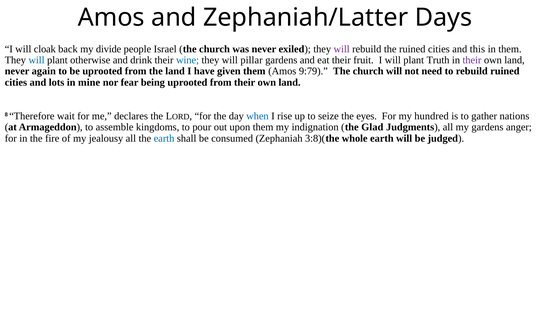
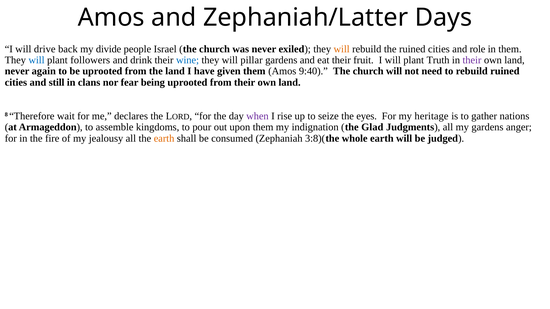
cloak: cloak -> drive
will at (342, 49) colour: purple -> orange
this: this -> role
otherwise: otherwise -> followers
9:79: 9:79 -> 9:40
lots: lots -> still
mine: mine -> clans
when colour: blue -> purple
hundred: hundred -> heritage
earth at (164, 138) colour: blue -> orange
